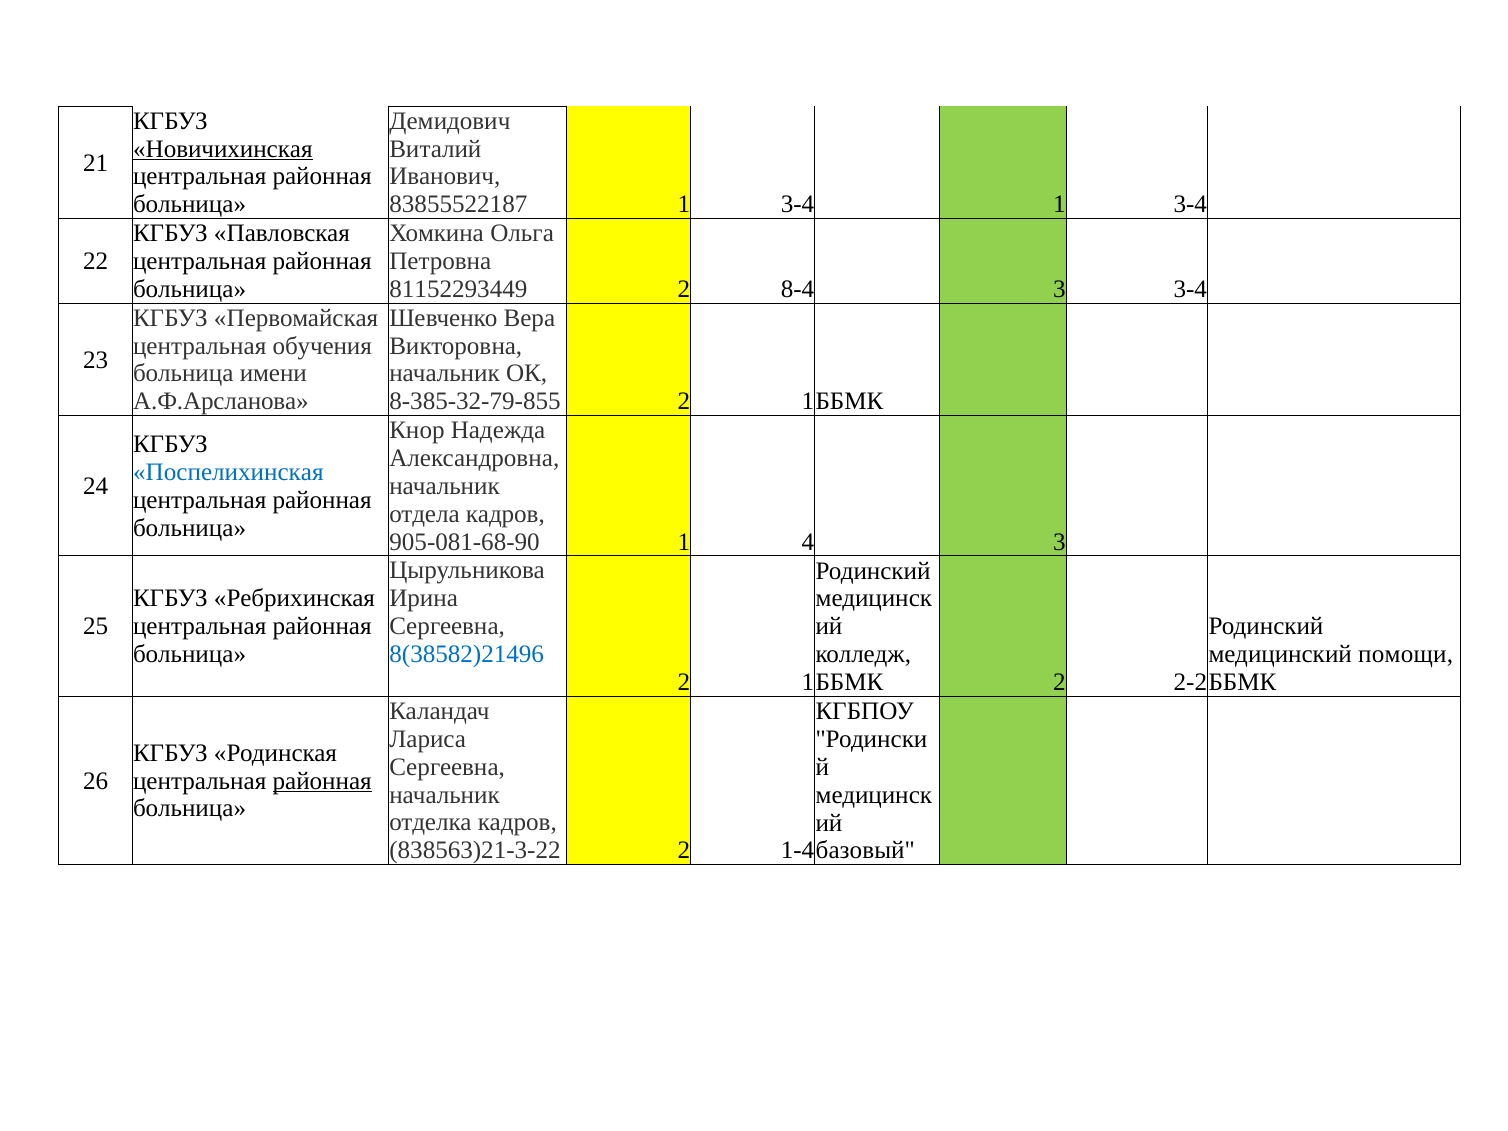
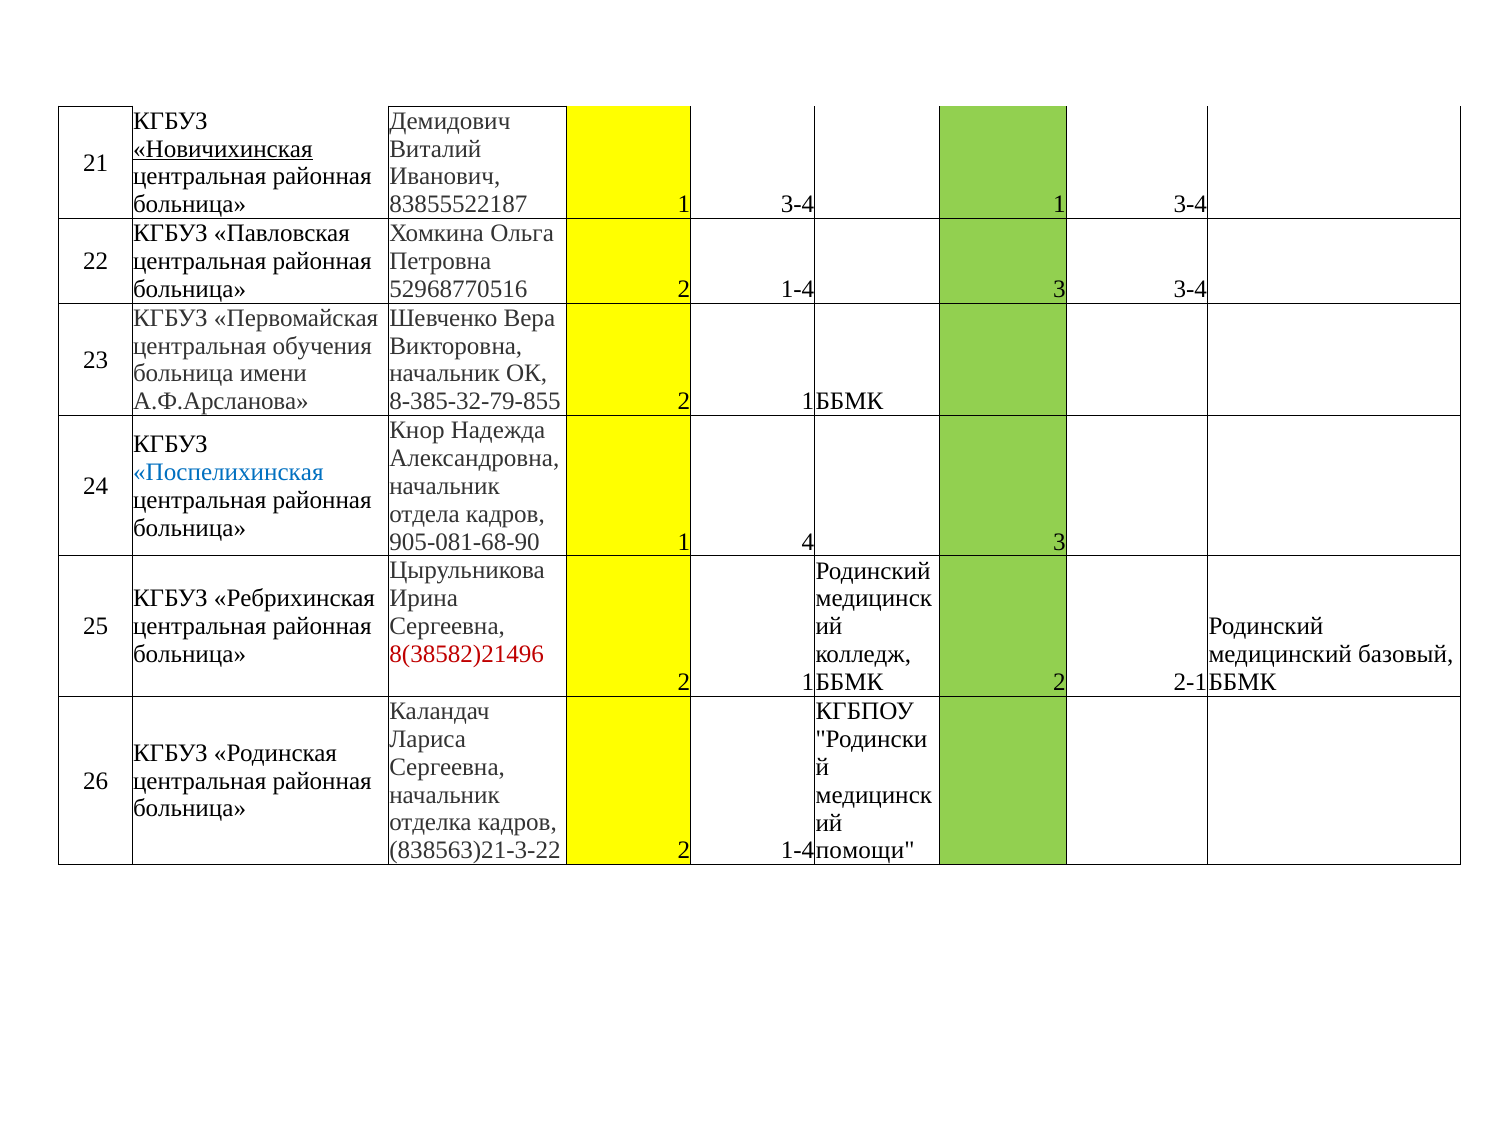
81152293449: 81152293449 -> 52968770516
8-4 at (797, 289): 8-4 -> 1-4
8(38582)21496 colour: blue -> red
помощи: помощи -> базовый
2-2: 2-2 -> 2-1
районная at (322, 781) underline: present -> none
базовый: базовый -> помощи
